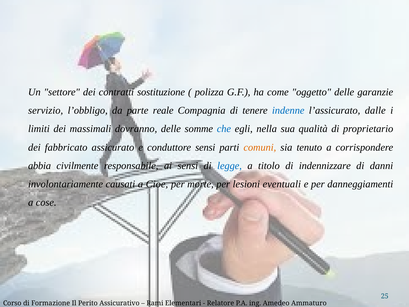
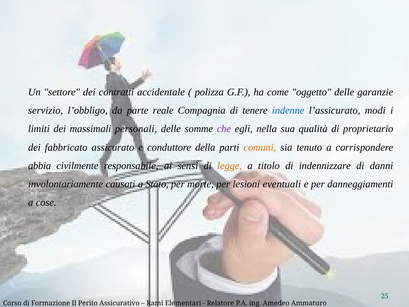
sostituzione: sostituzione -> accidentale
dalle: dalle -> modi
dovranno: dovranno -> personali
che colour: blue -> purple
conduttore sensi: sensi -> della
legge colour: blue -> orange
Cioe: Cioe -> Stato
